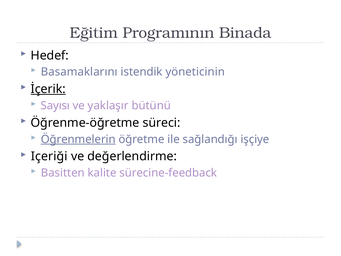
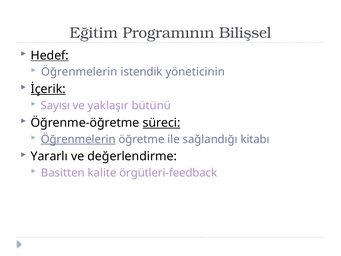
Binada: Binada -> Bilişsel
Hedef underline: none -> present
Basamaklarını at (79, 72): Basamaklarını -> Öğrenmelerin
süreci underline: none -> present
işçiye: işçiye -> kitabı
Içeriği: Içeriği -> Yararlı
sürecine-feedback: sürecine-feedback -> örgütleri-feedback
